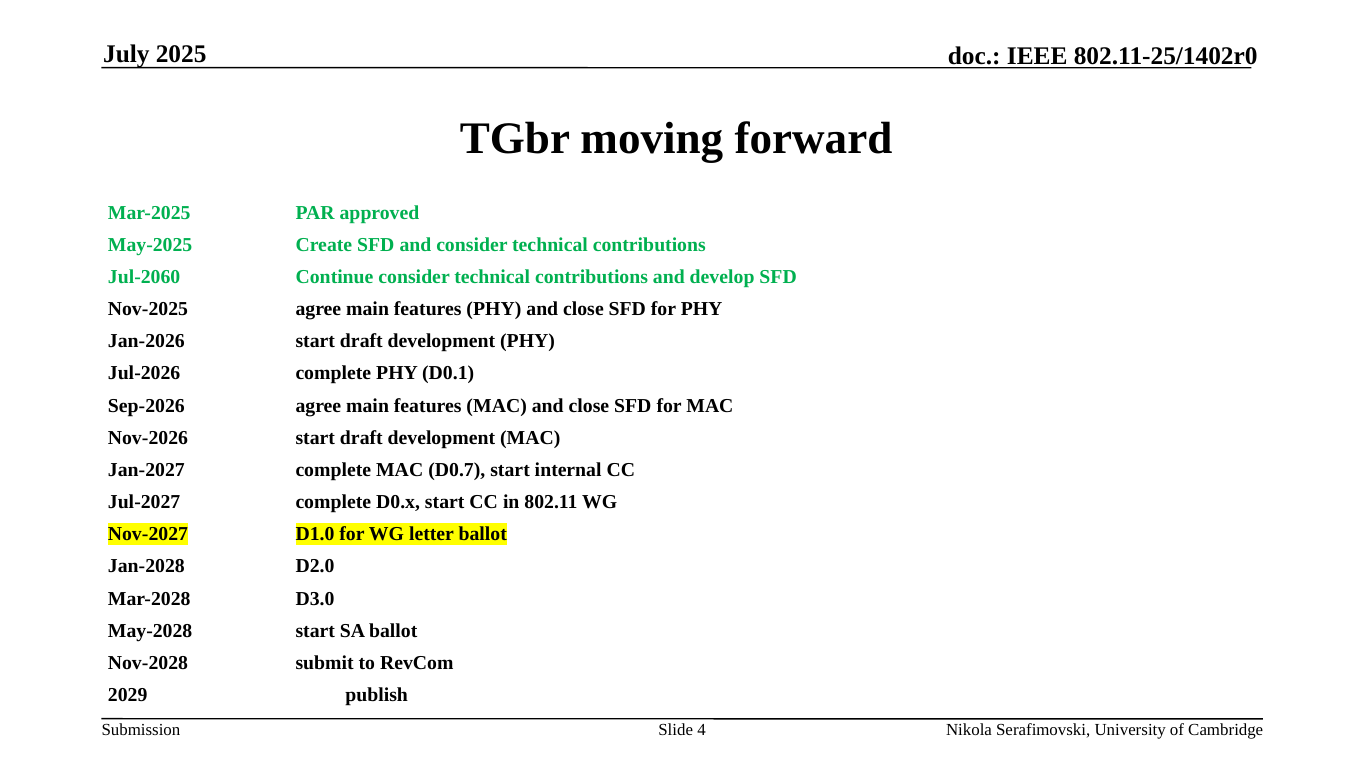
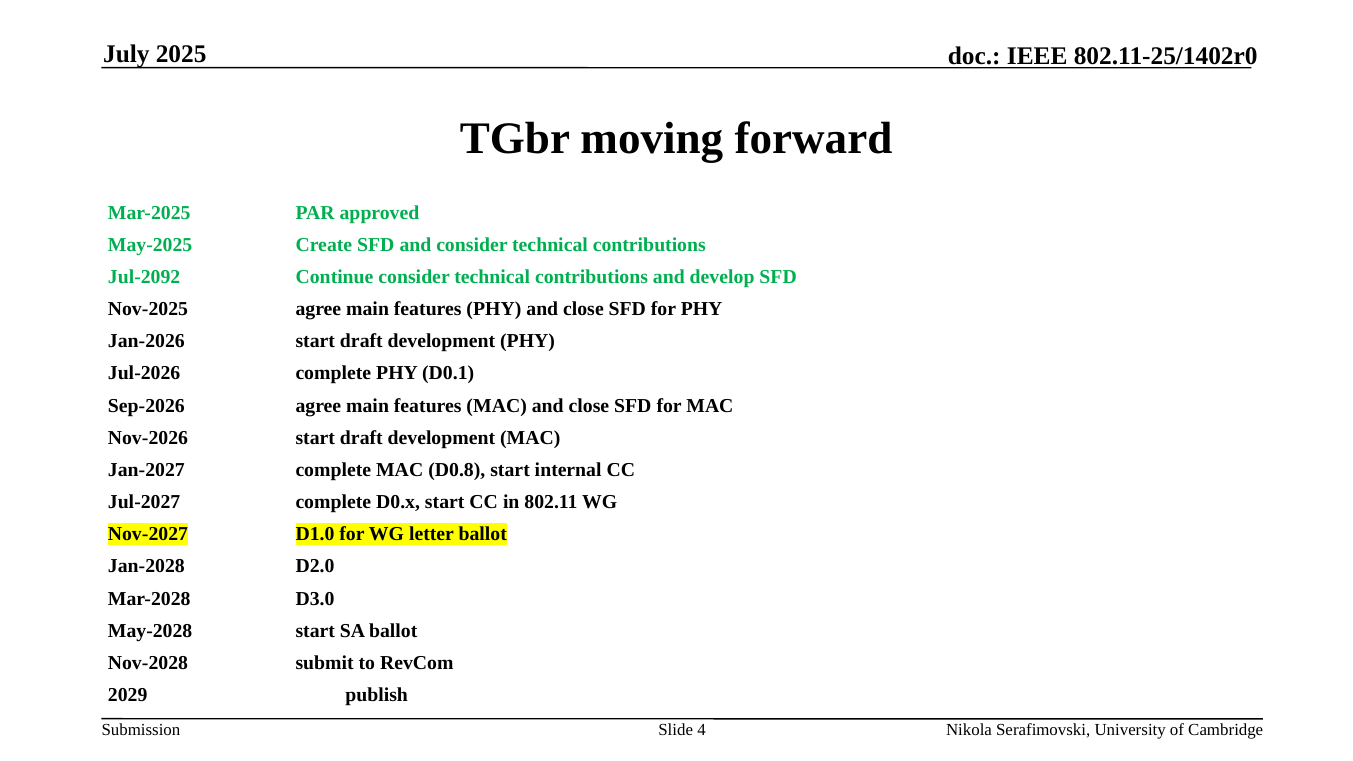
Jul-2060: Jul-2060 -> Jul-2092
D0.7: D0.7 -> D0.8
